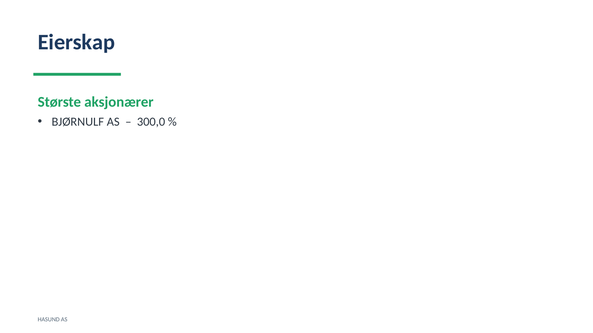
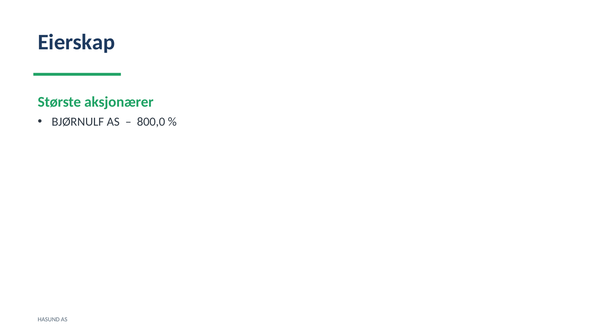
300,0: 300,0 -> 800,0
